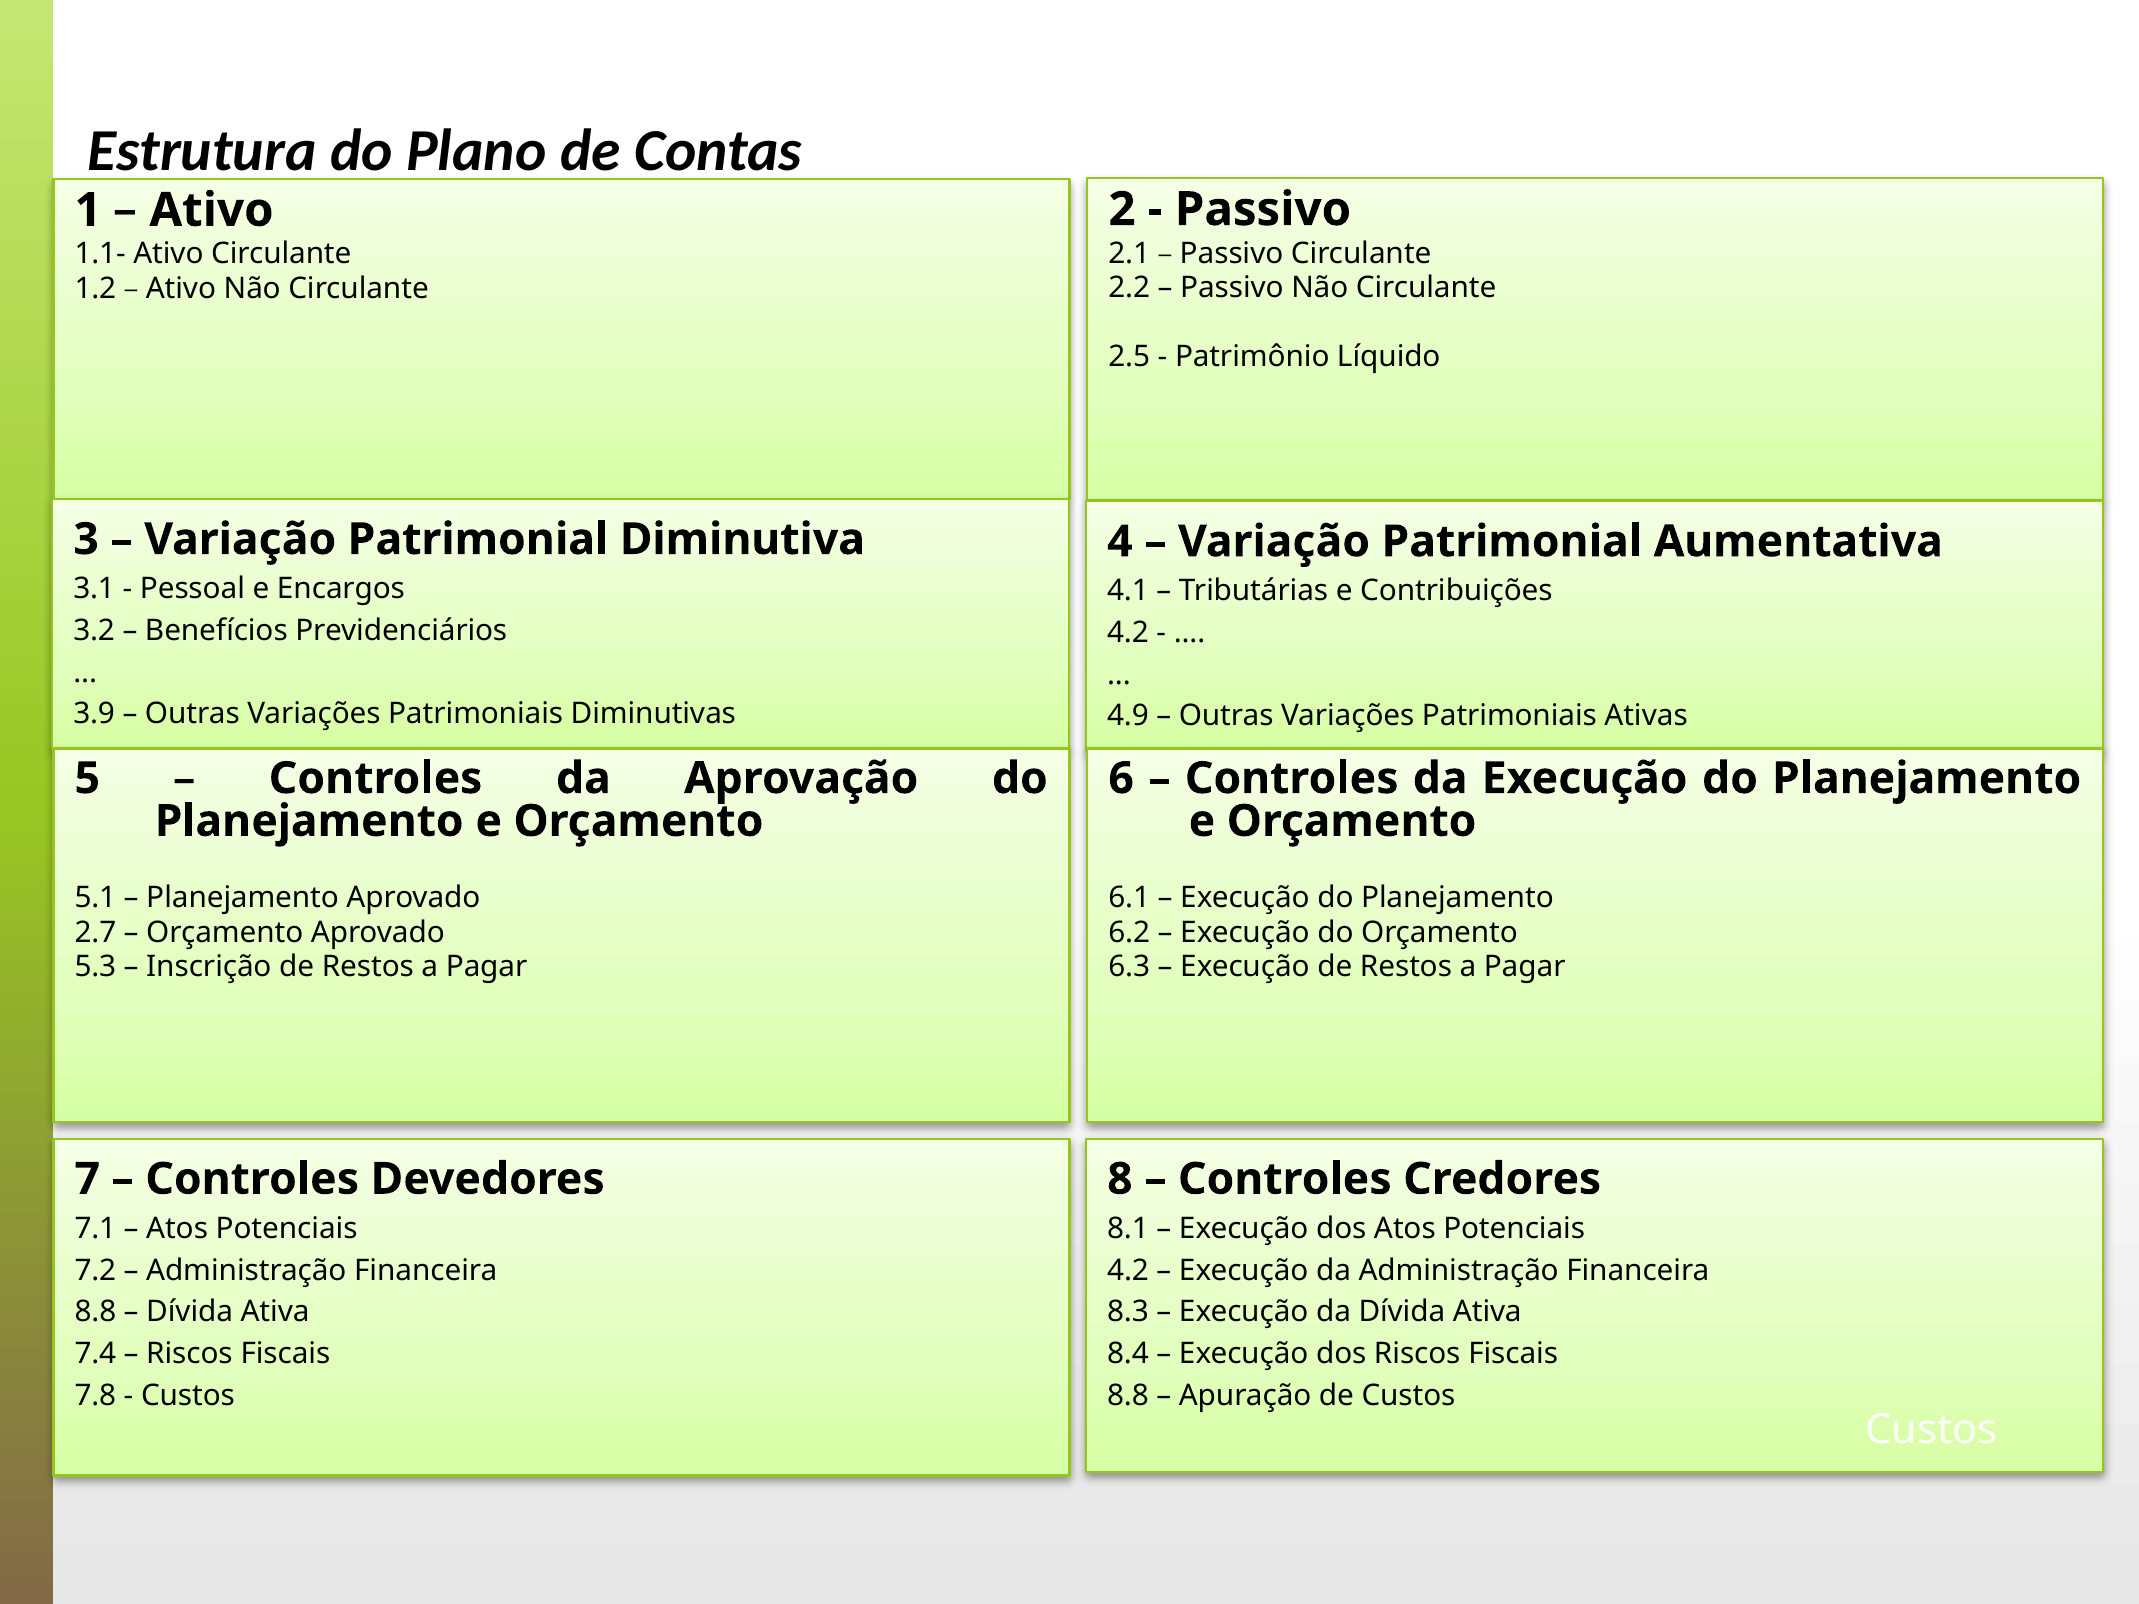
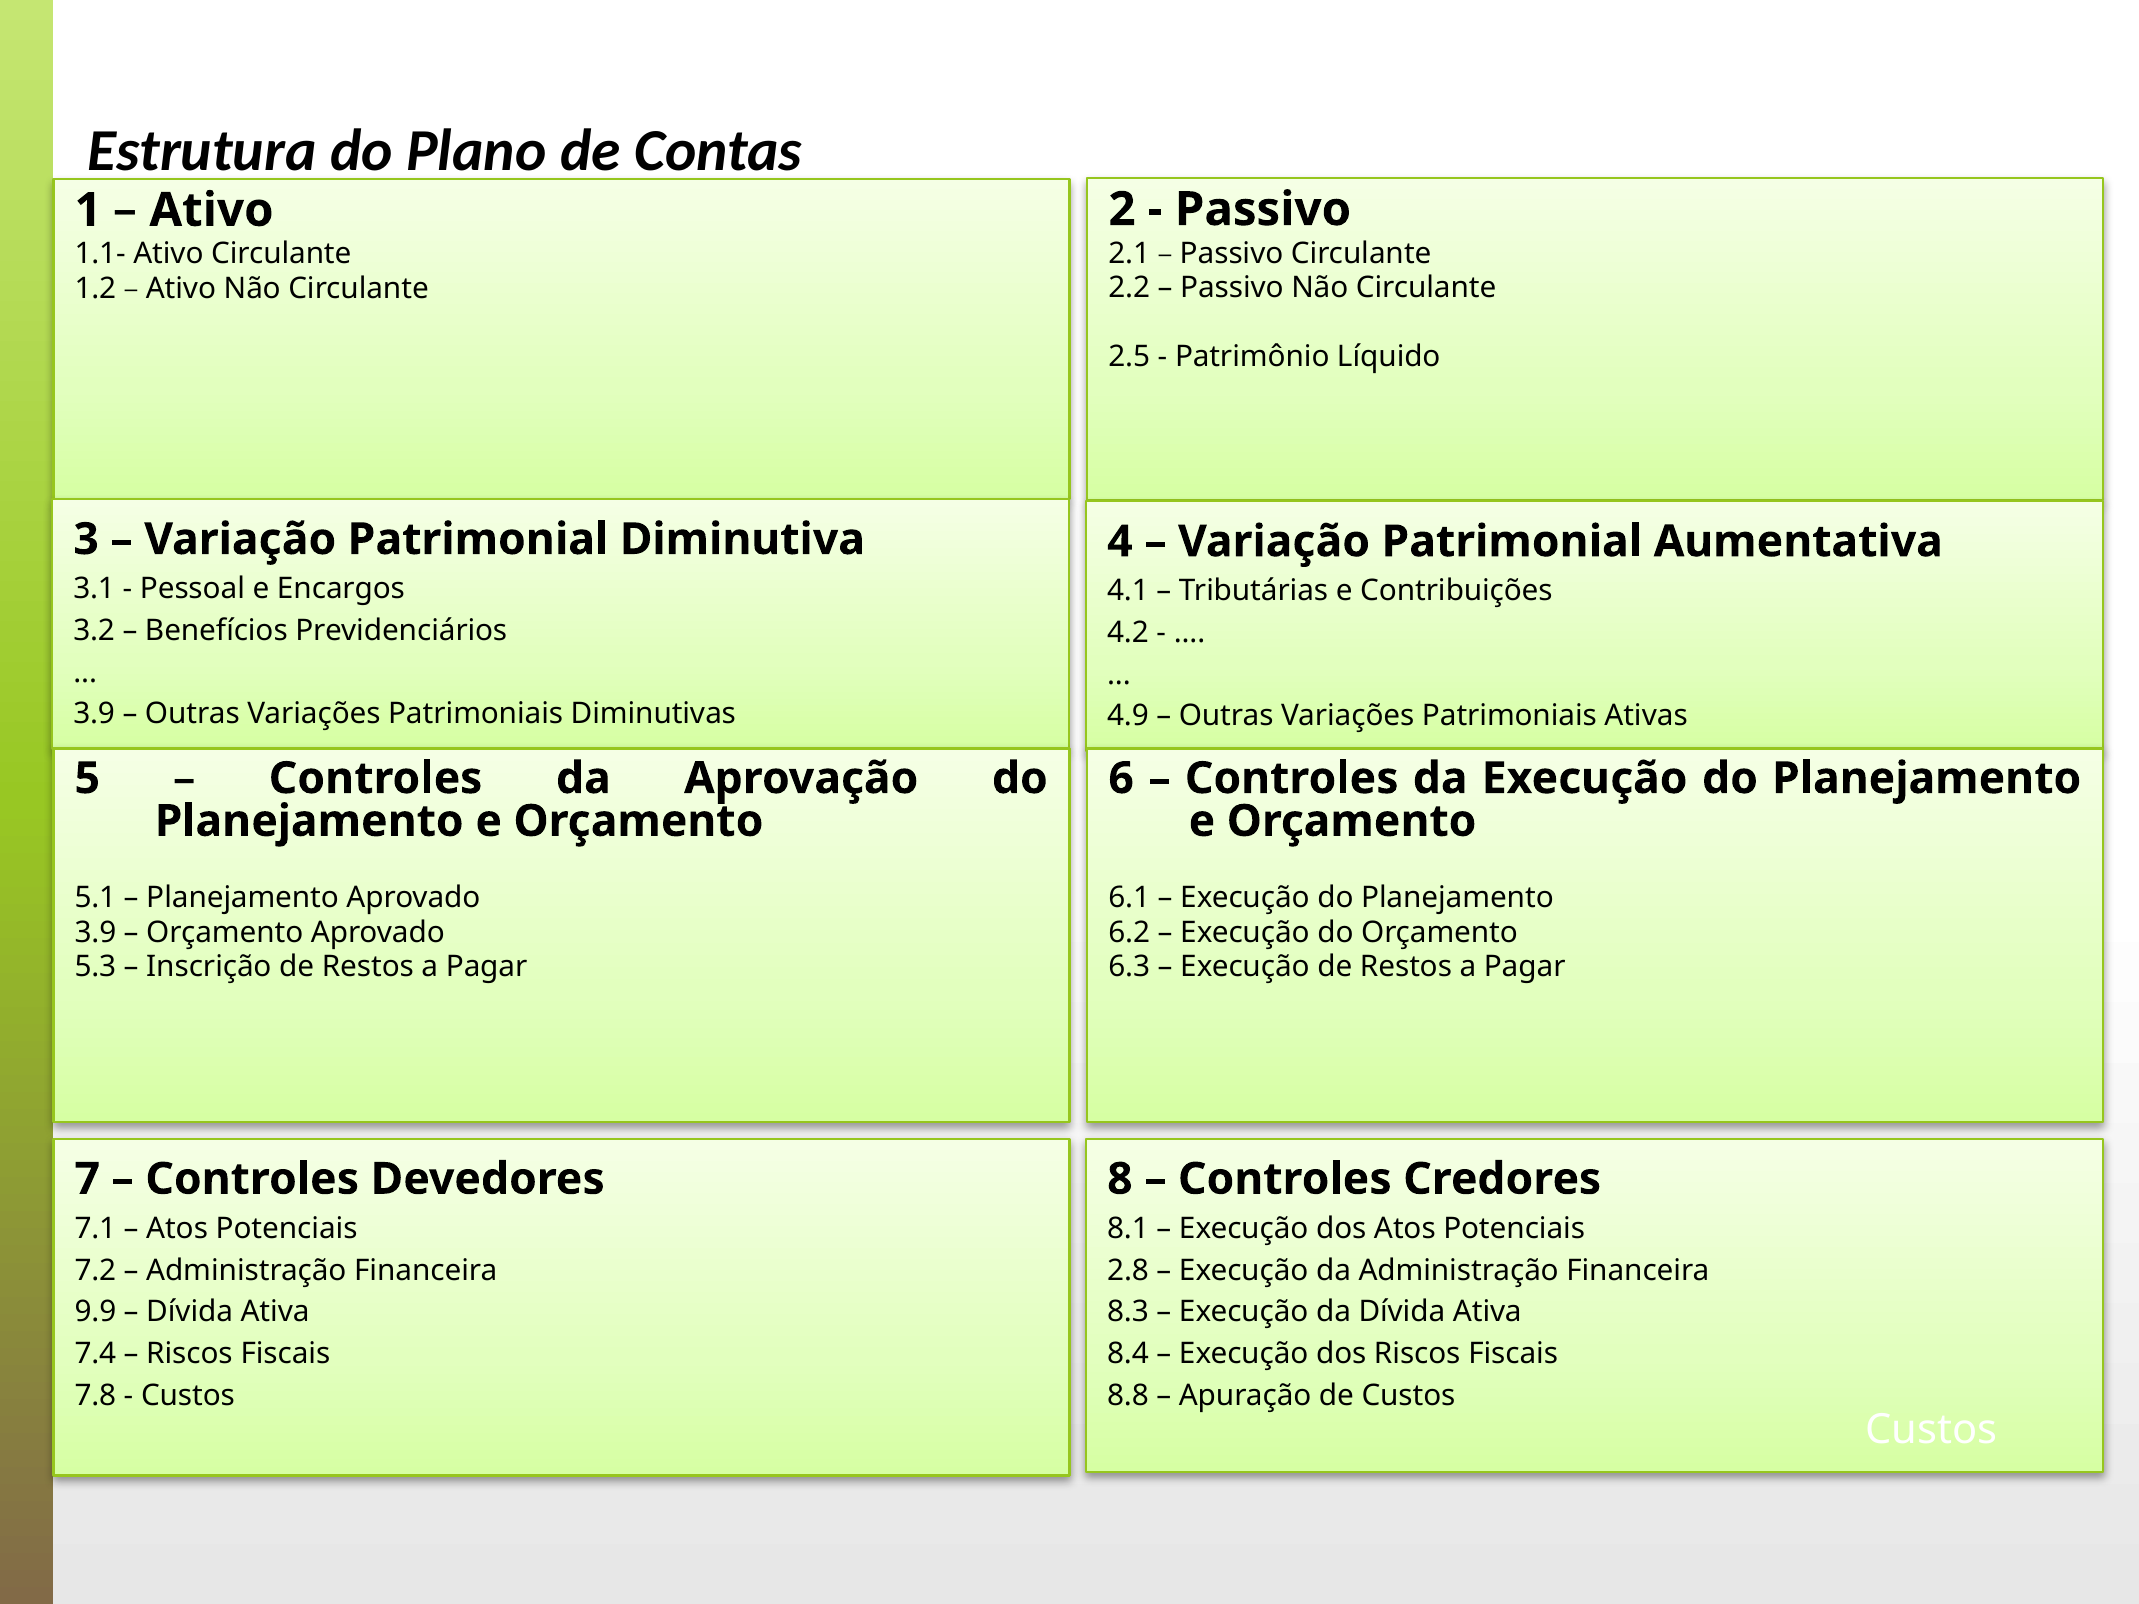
2.7 at (95, 933): 2.7 -> 3.9
4.2 at (1128, 1270): 4.2 -> 2.8
8.8 at (95, 1312): 8.8 -> 9.9
